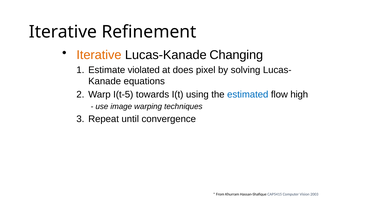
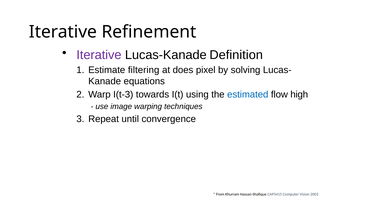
Iterative at (99, 55) colour: orange -> purple
Changing: Changing -> Definition
violated: violated -> filtering
I(t-5: I(t-5 -> I(t-3
